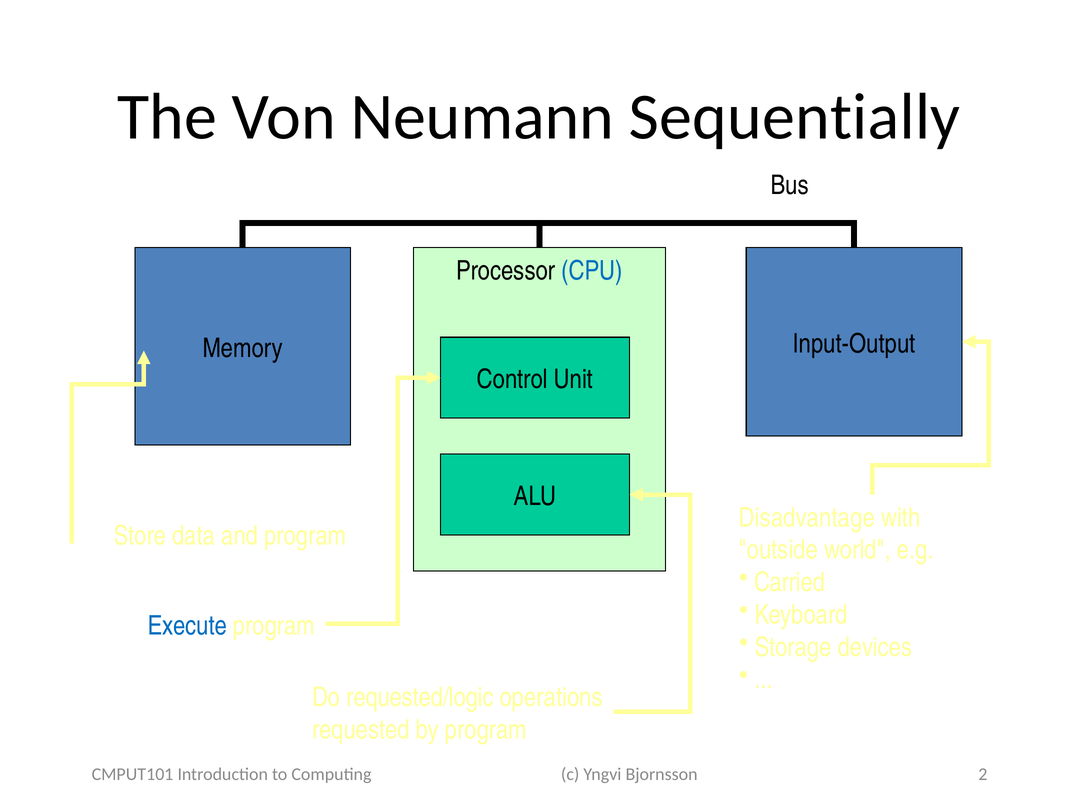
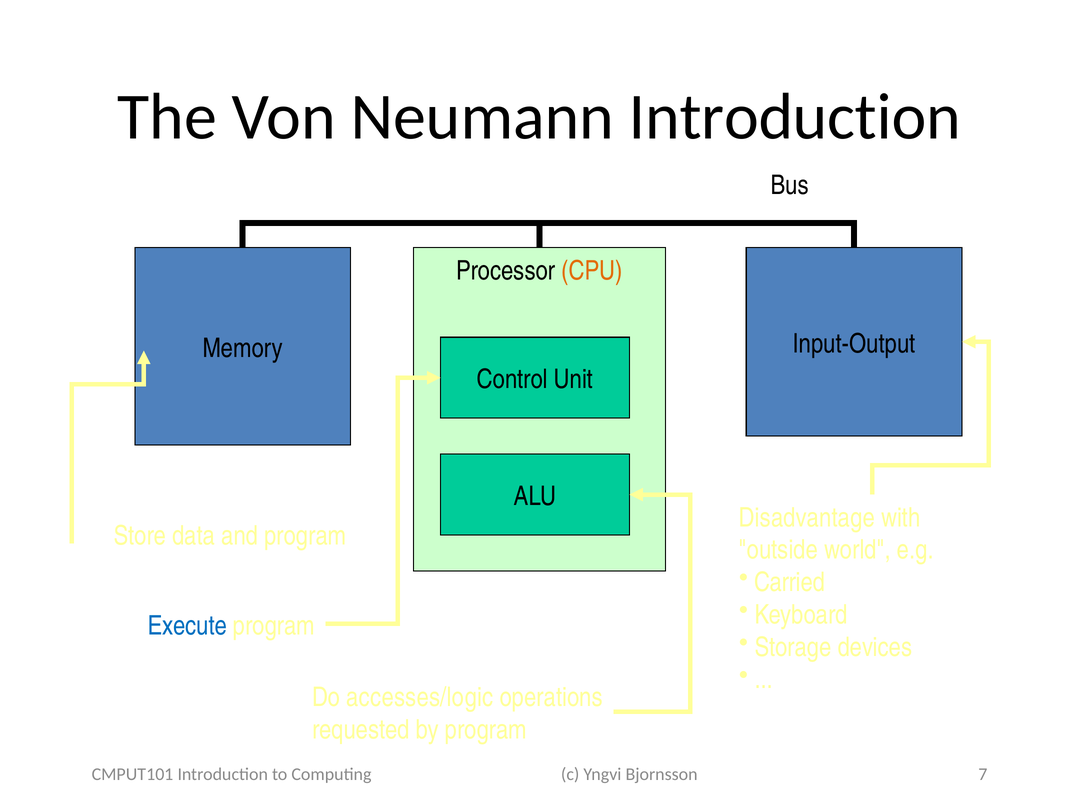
Neumann Sequentially: Sequentially -> Introduction
CPU colour: blue -> orange
requested/logic: requested/logic -> accesses/logic
2: 2 -> 7
